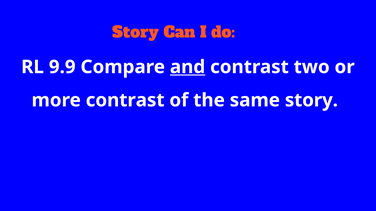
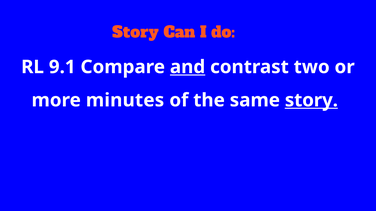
9.9: 9.9 -> 9.1
more contrast: contrast -> minutes
story at (311, 100) underline: none -> present
